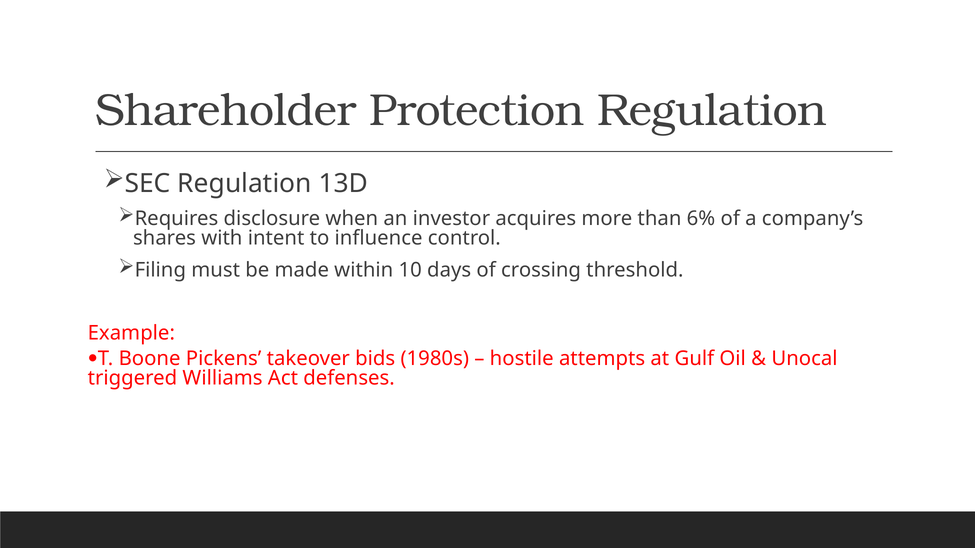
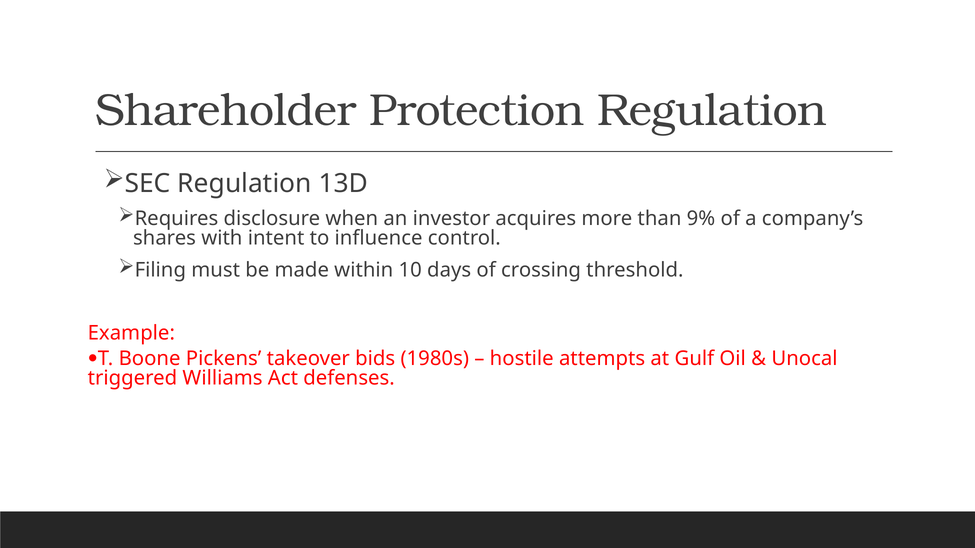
6%: 6% -> 9%
